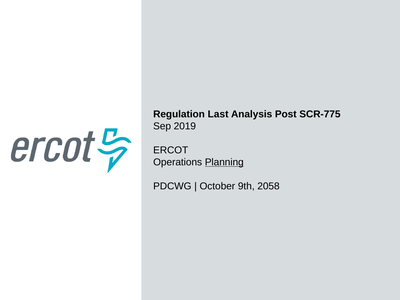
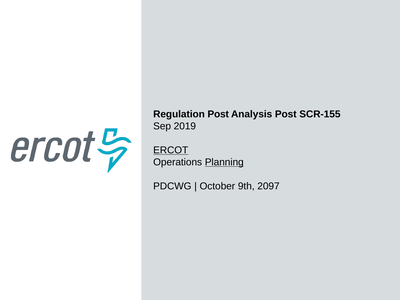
Regulation Last: Last -> Post
SCR-775: SCR-775 -> SCR-155
ERCOT underline: none -> present
2058: 2058 -> 2097
